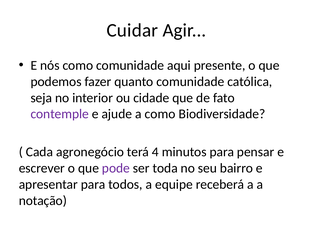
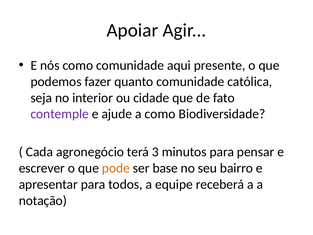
Cuidar: Cuidar -> Apoiar
4: 4 -> 3
pode colour: purple -> orange
toda: toda -> base
